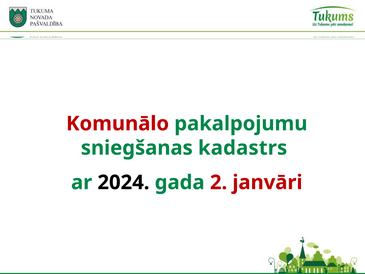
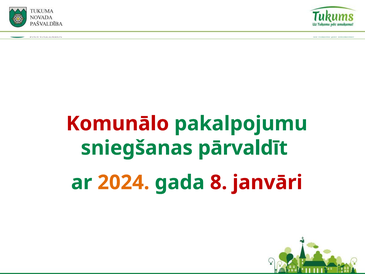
kadastrs: kadastrs -> pārvaldīt
2024 colour: black -> orange
2: 2 -> 8
